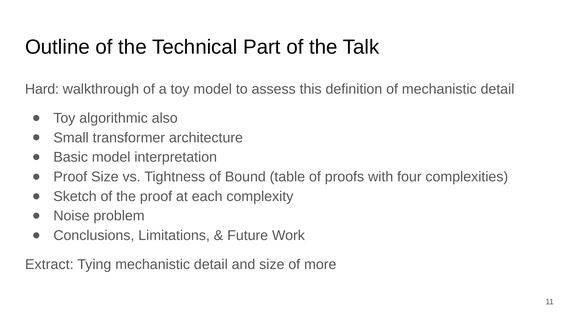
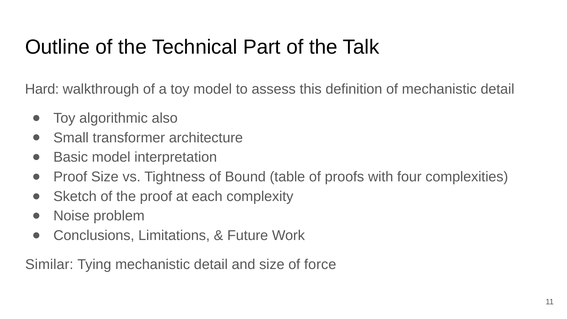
Extract: Extract -> Similar
more: more -> force
